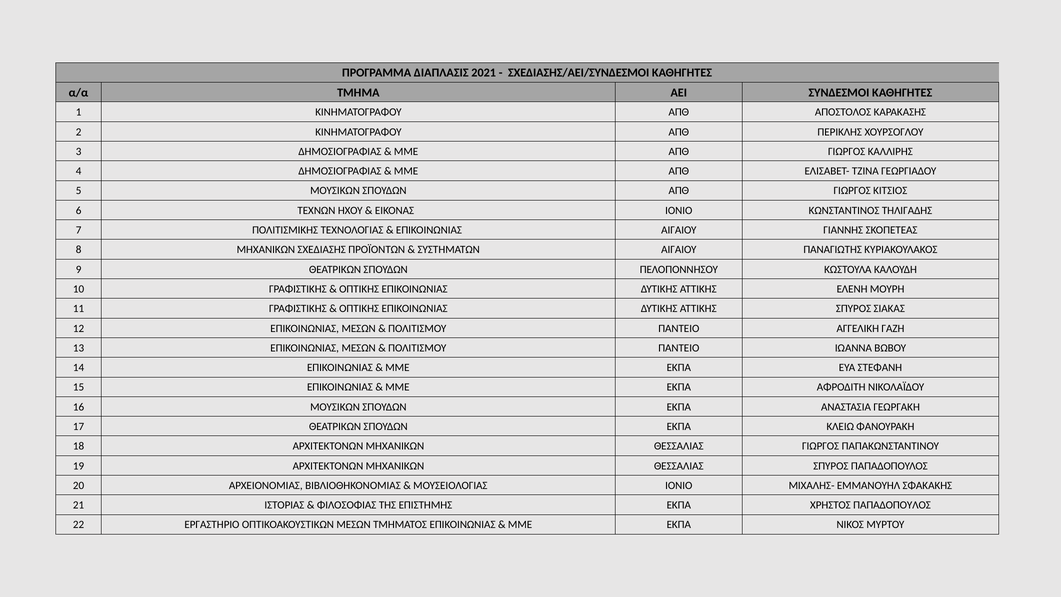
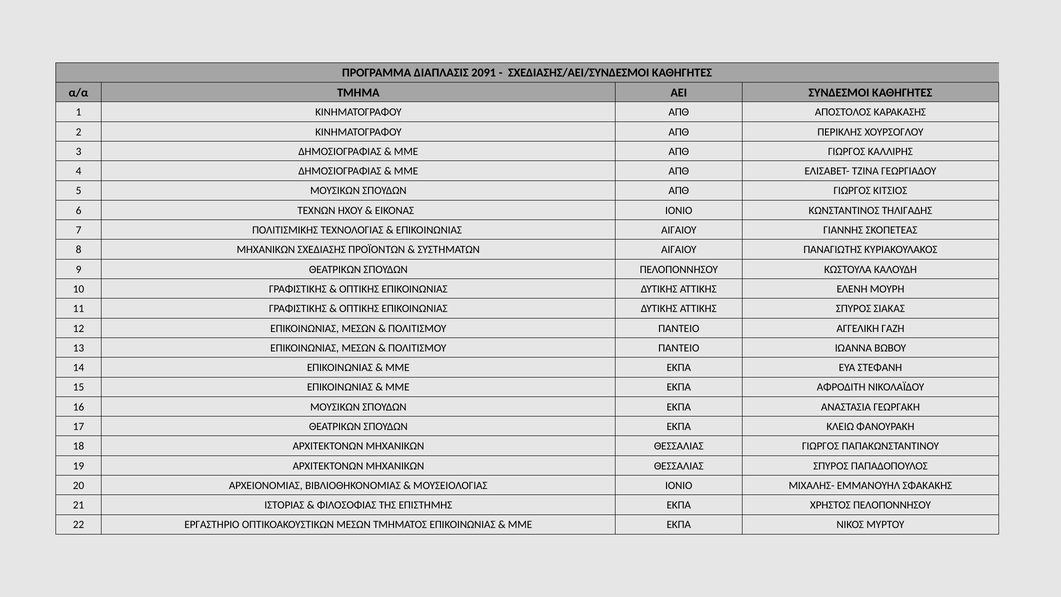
2021: 2021 -> 2091
ΧΡΗΣΤΟΣ ΠΑΠΑΔΟΠΟΥΛΟΣ: ΠΑΠΑΔΟΠΟΥΛΟΣ -> ΠΕΛΟΠΟΝΝΗΣΟΥ
